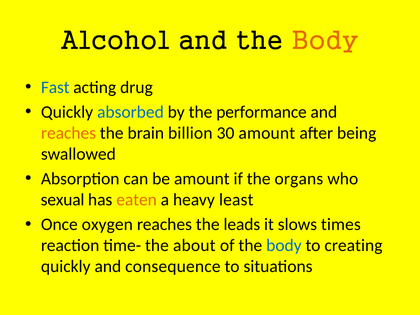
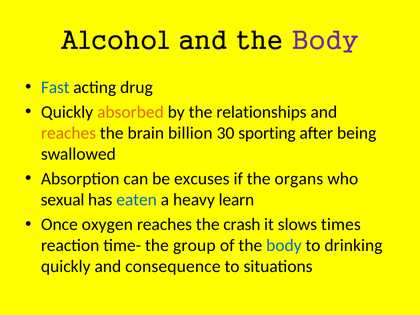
Body at (325, 41) colour: orange -> purple
absorbed colour: blue -> orange
performance: performance -> relationships
30 amount: amount -> sporting
be amount: amount -> excuses
eaten colour: orange -> blue
least: least -> learn
leads: leads -> crash
about: about -> group
creating: creating -> drinking
